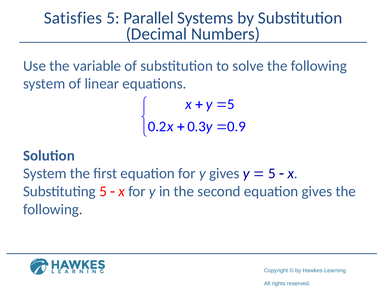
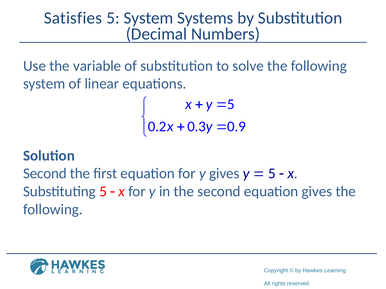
5 Parallel: Parallel -> System
System at (45, 174): System -> Second
